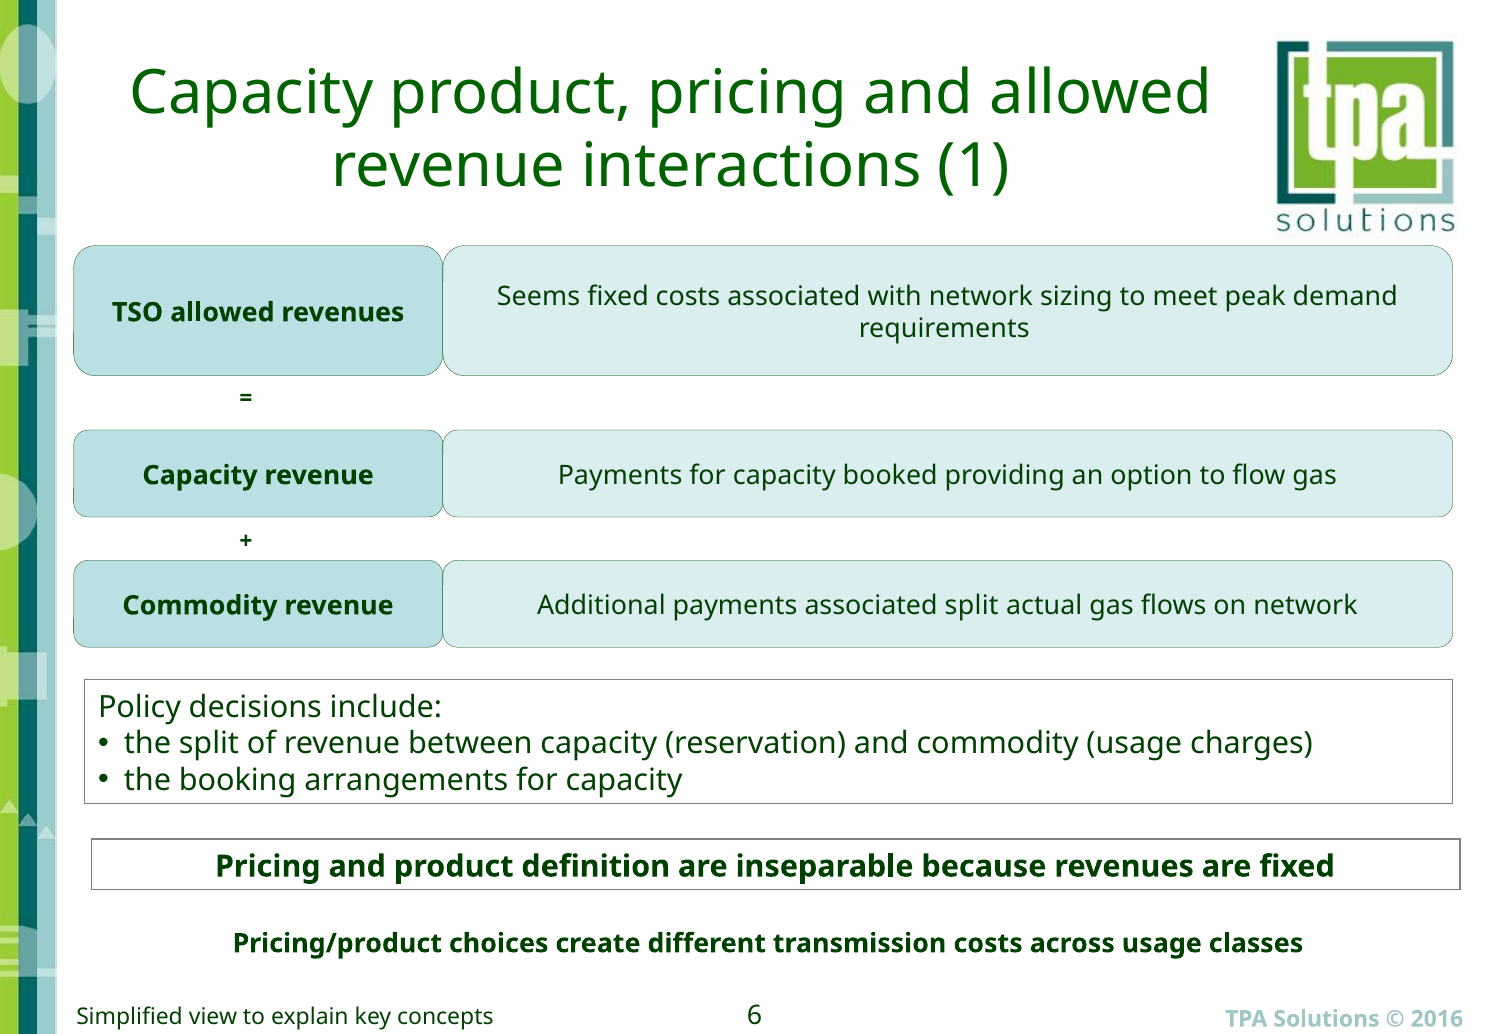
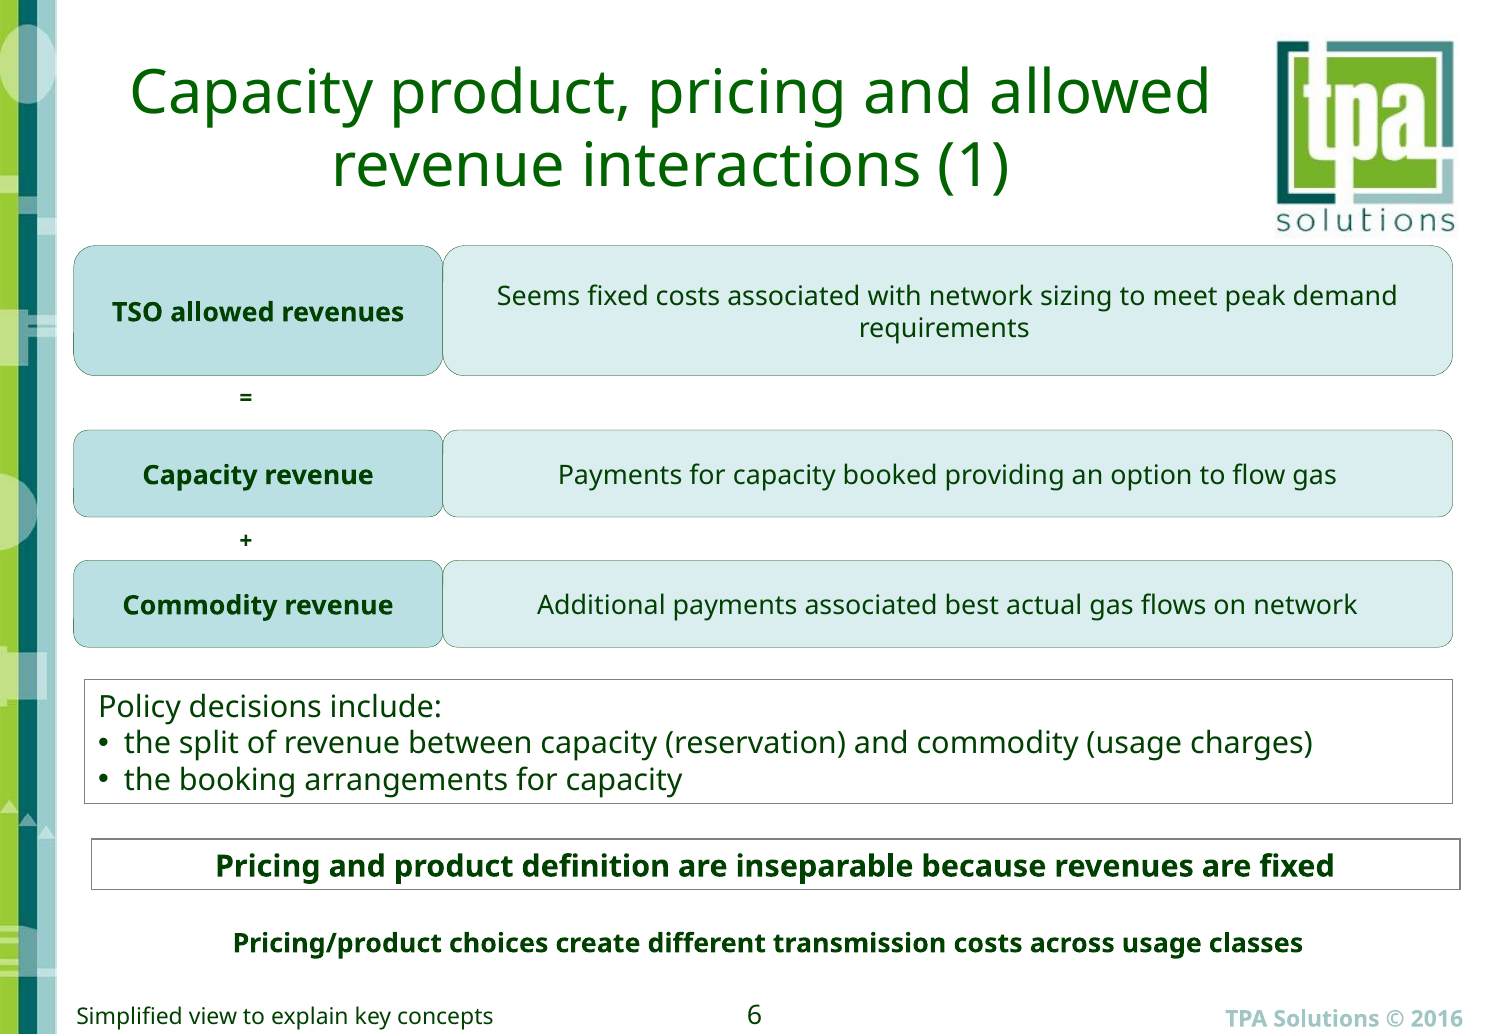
associated split: split -> best
